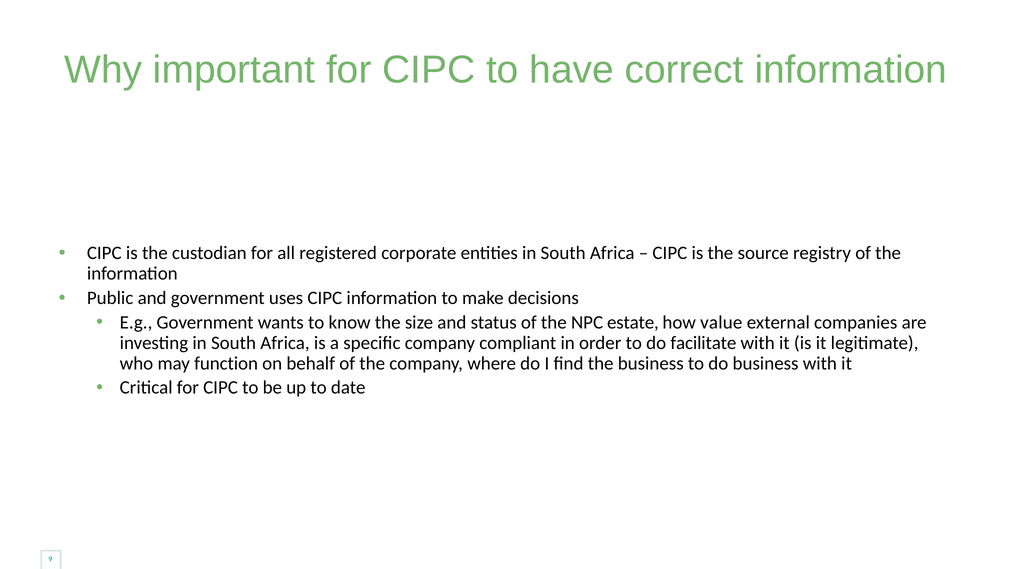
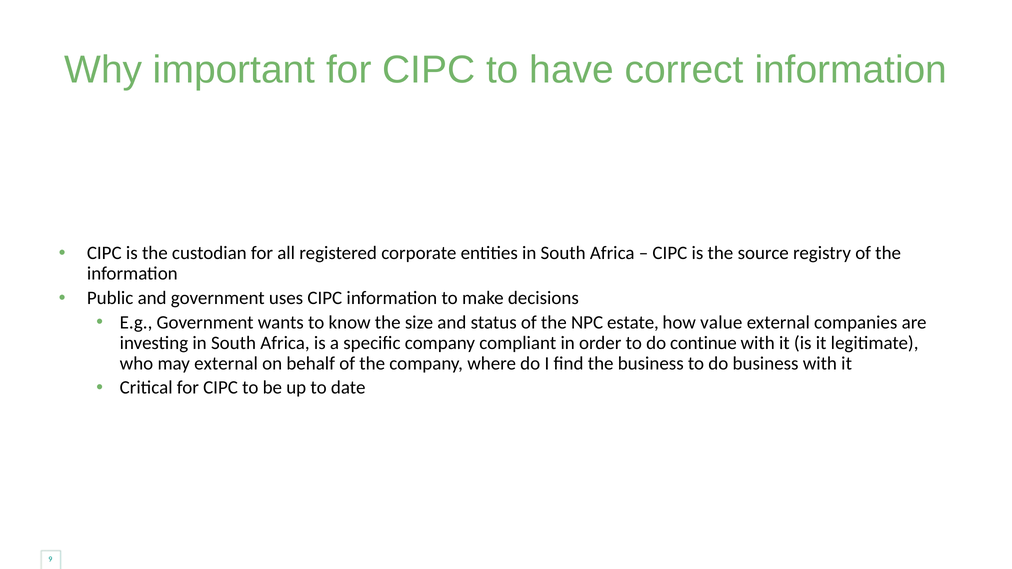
facilitate: facilitate -> continue
may function: function -> external
